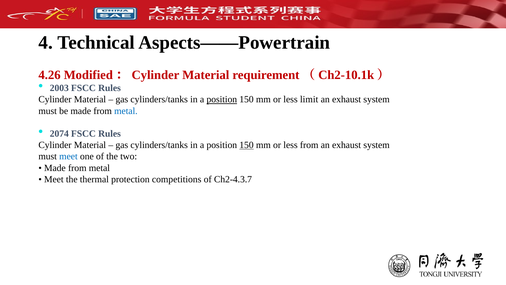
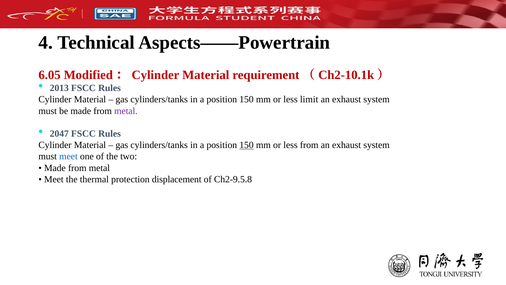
4.26: 4.26 -> 6.05
2003: 2003 -> 2013
position at (222, 99) underline: present -> none
metal at (126, 111) colour: blue -> purple
2074: 2074 -> 2047
competitions: competitions -> displacement
Ch2-4.3.7: Ch2-4.3.7 -> Ch2-9.5.8
